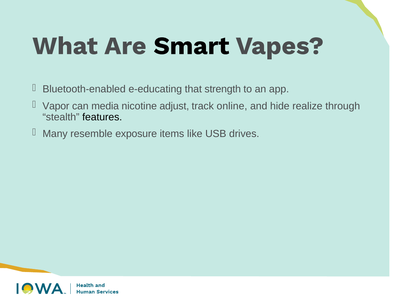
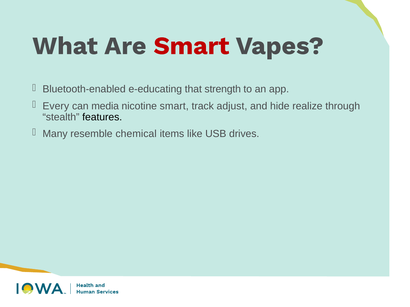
Smart at (191, 46) colour: black -> red
Vapor: Vapor -> Every
nicotine adjust: adjust -> smart
online: online -> adjust
exposure: exposure -> chemical
